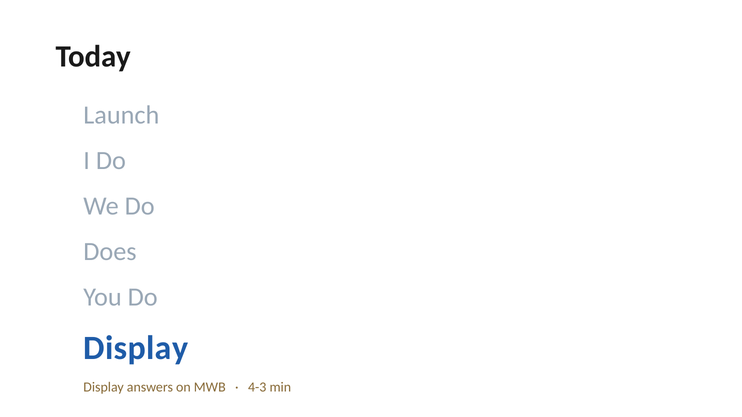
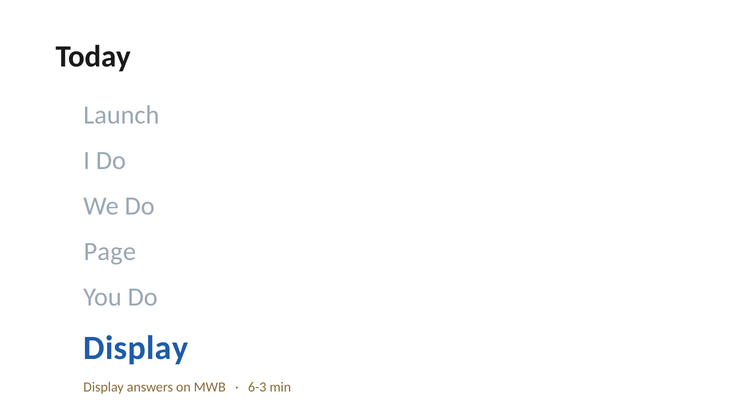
Does: Does -> Page
4-3: 4-3 -> 6-3
